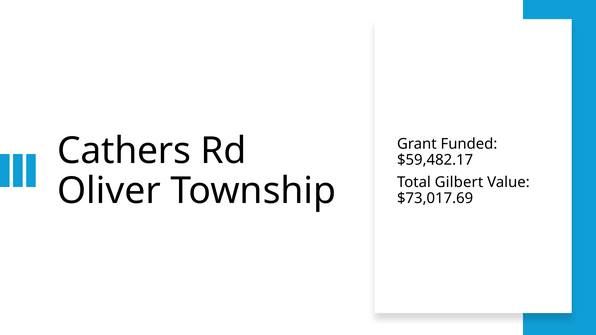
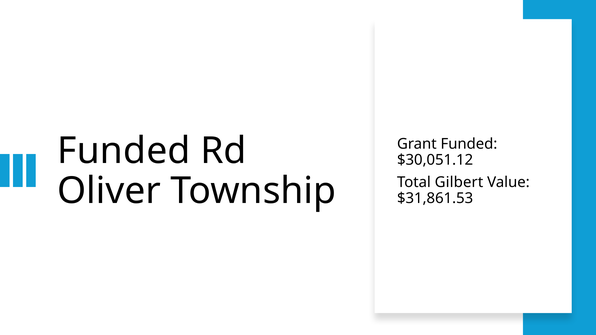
Cathers at (124, 151): Cathers -> Funded
$59,482.17: $59,482.17 -> $30,051.12
$73,017.69: $73,017.69 -> $31,861.53
